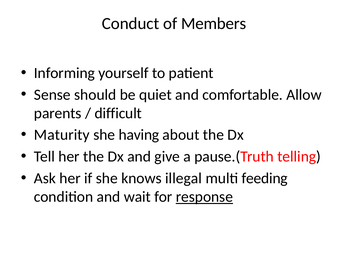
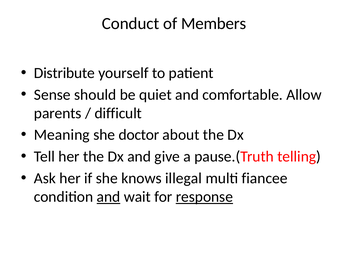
Informing: Informing -> Distribute
Maturity: Maturity -> Meaning
having: having -> doctor
feeding: feeding -> fiancee
and at (109, 197) underline: none -> present
